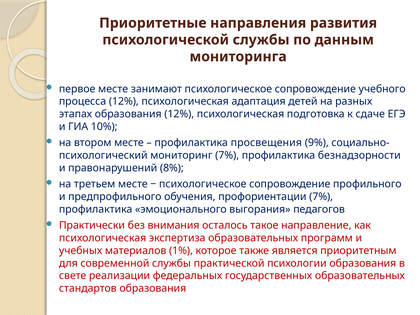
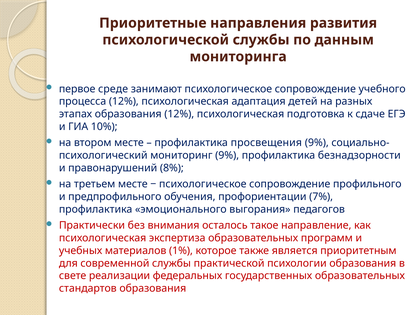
первое месте: месте -> среде
мониторинг 7%: 7% -> 9%
